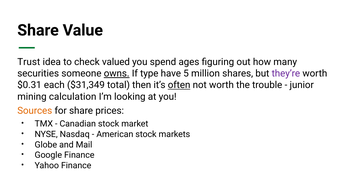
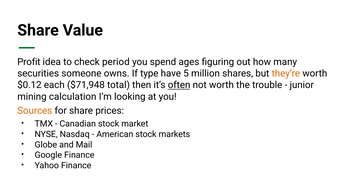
Trust: Trust -> Profit
valued: valued -> period
owns underline: present -> none
they’re colour: purple -> orange
$0.31: $0.31 -> $0.12
$31,349: $31,349 -> $71,948
